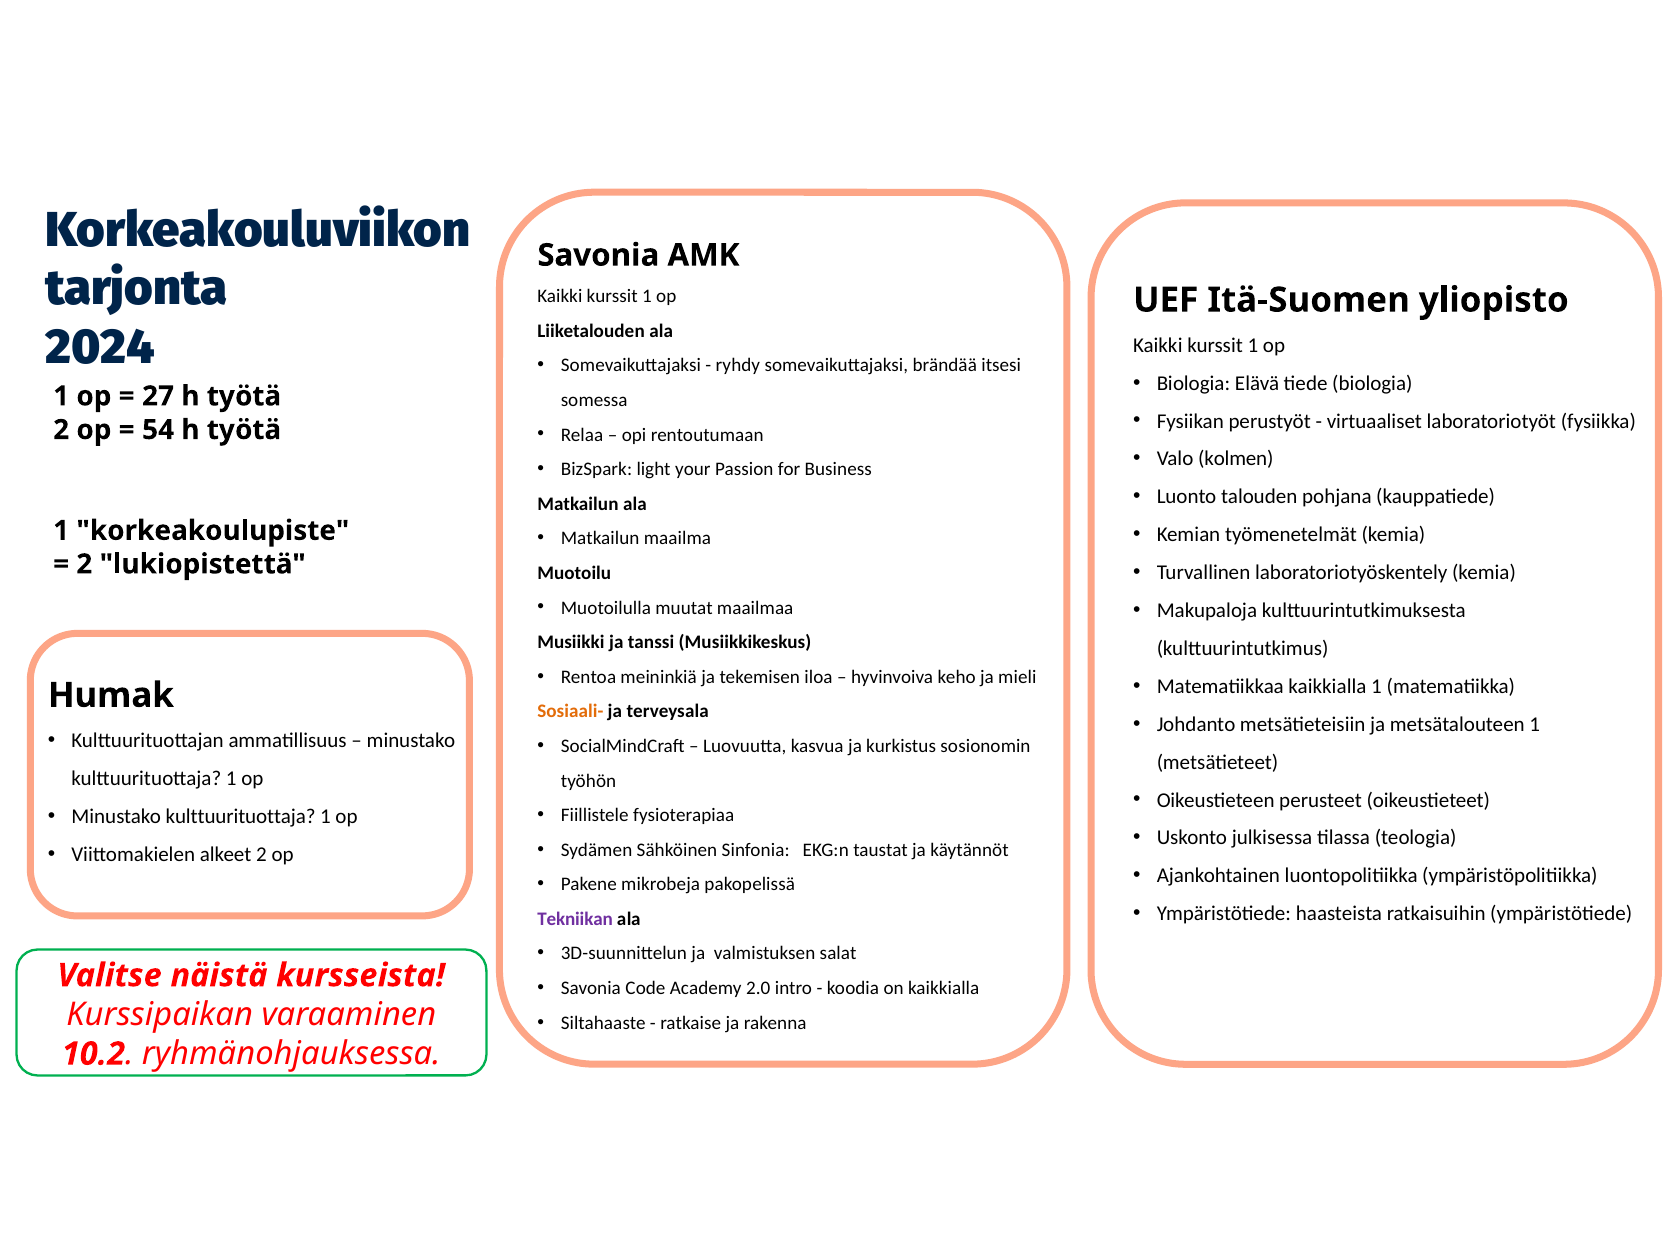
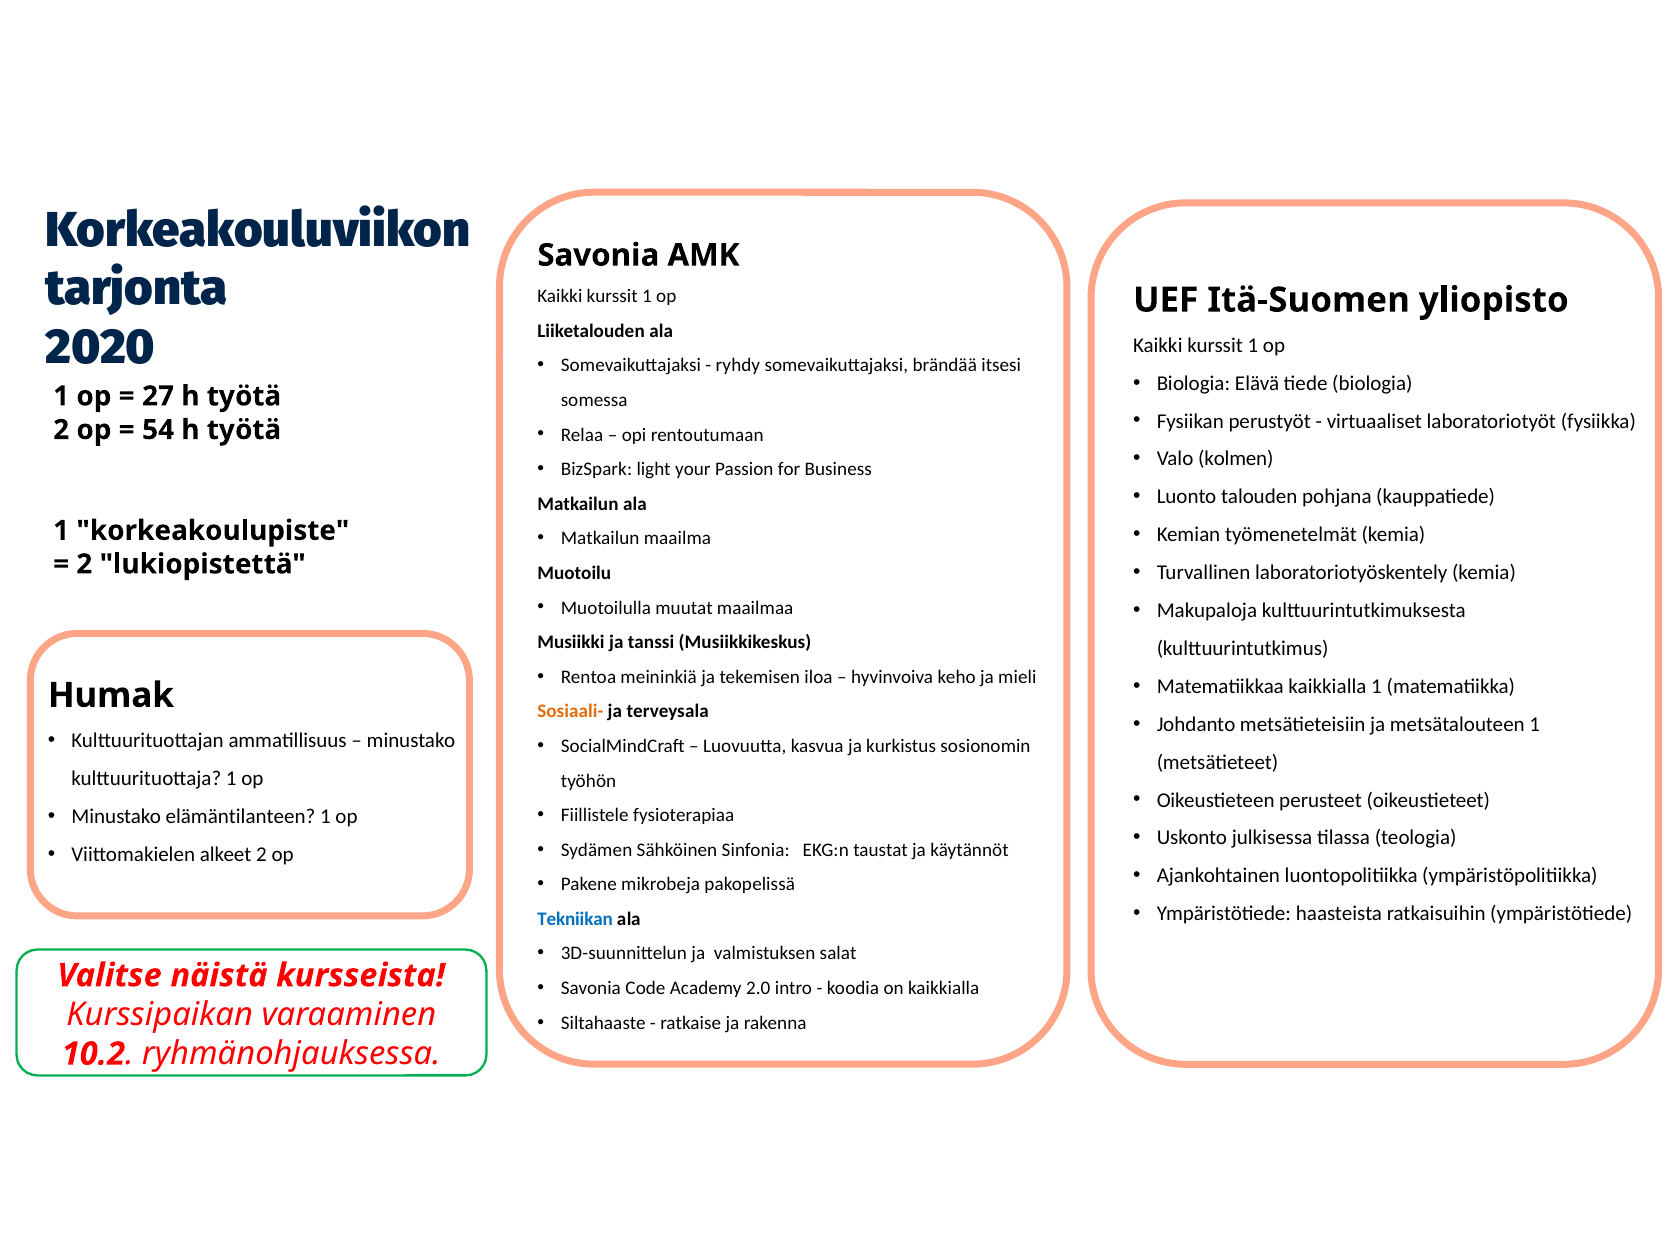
2024: 2024 -> 2020
kulttuurituottaja at (241, 816): kulttuurituottaja -> elämäntilanteen
Tekniikan colour: purple -> blue
